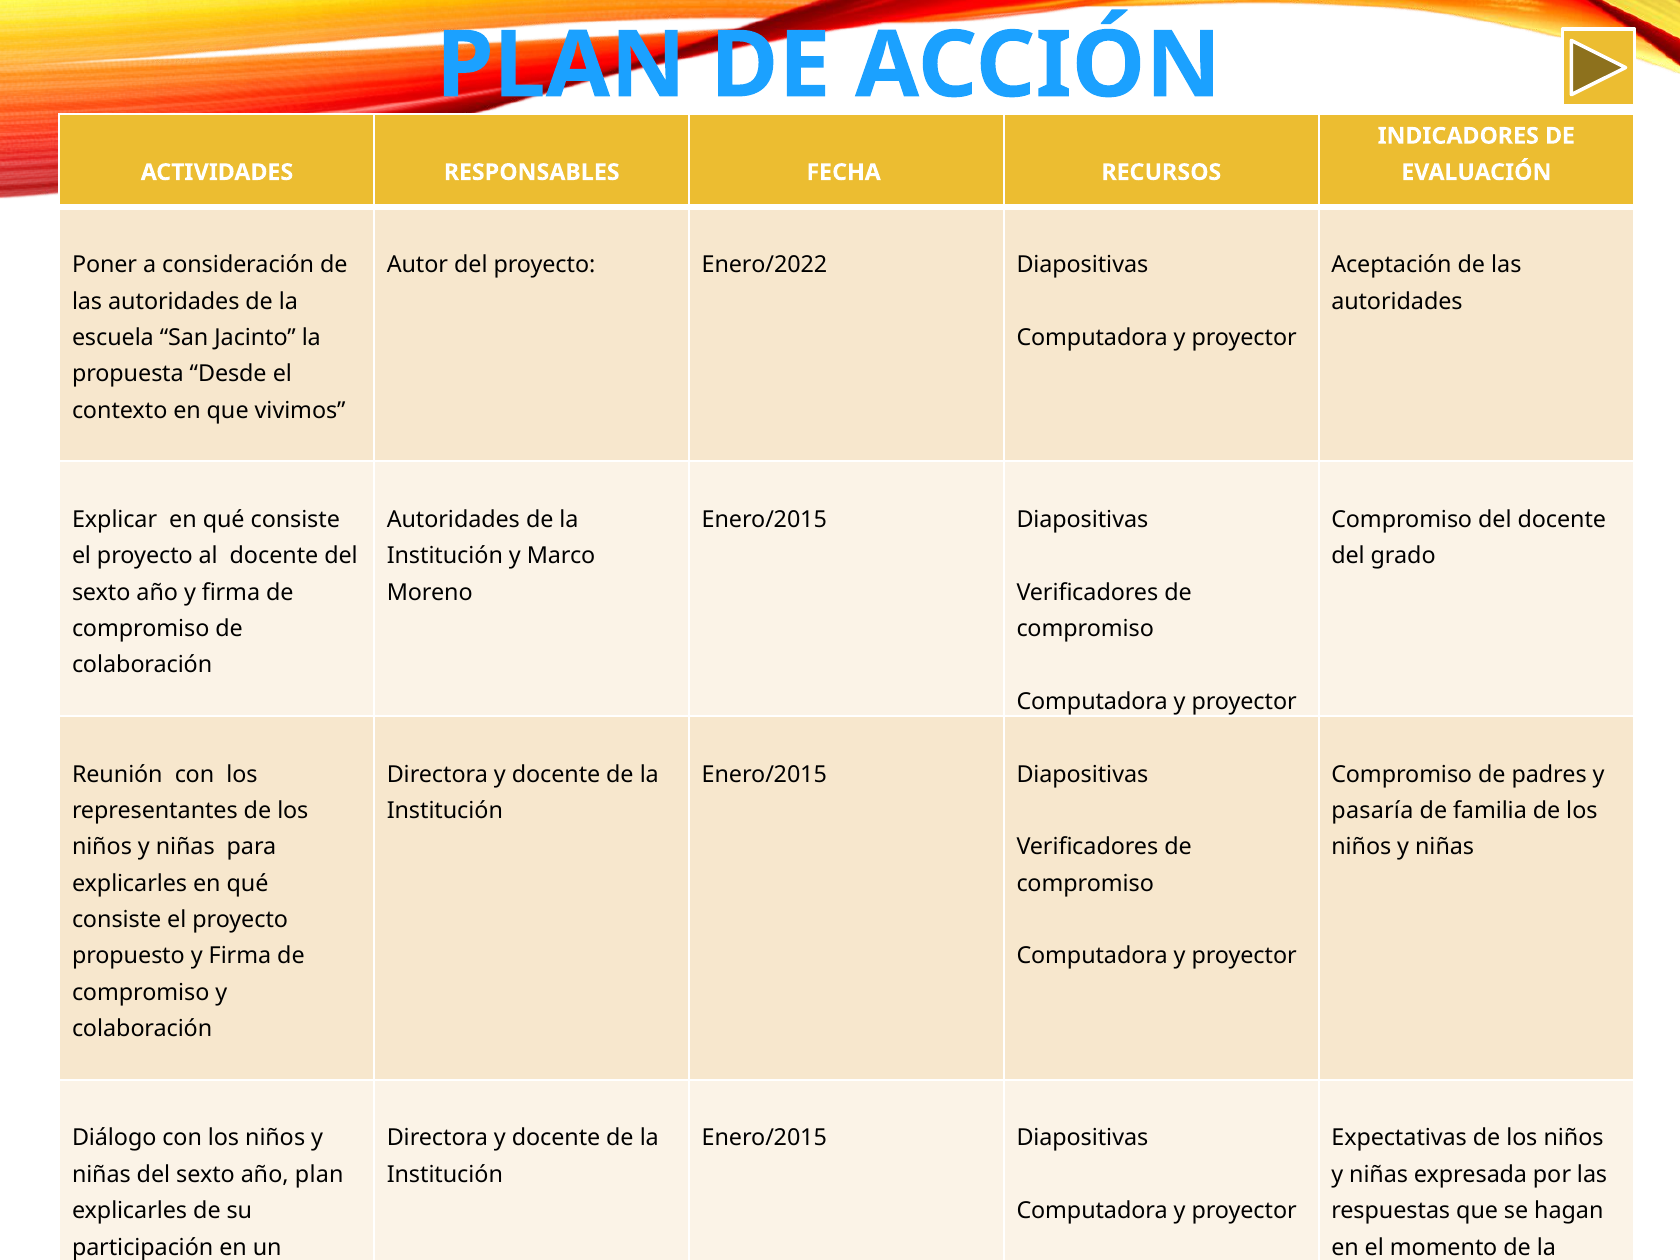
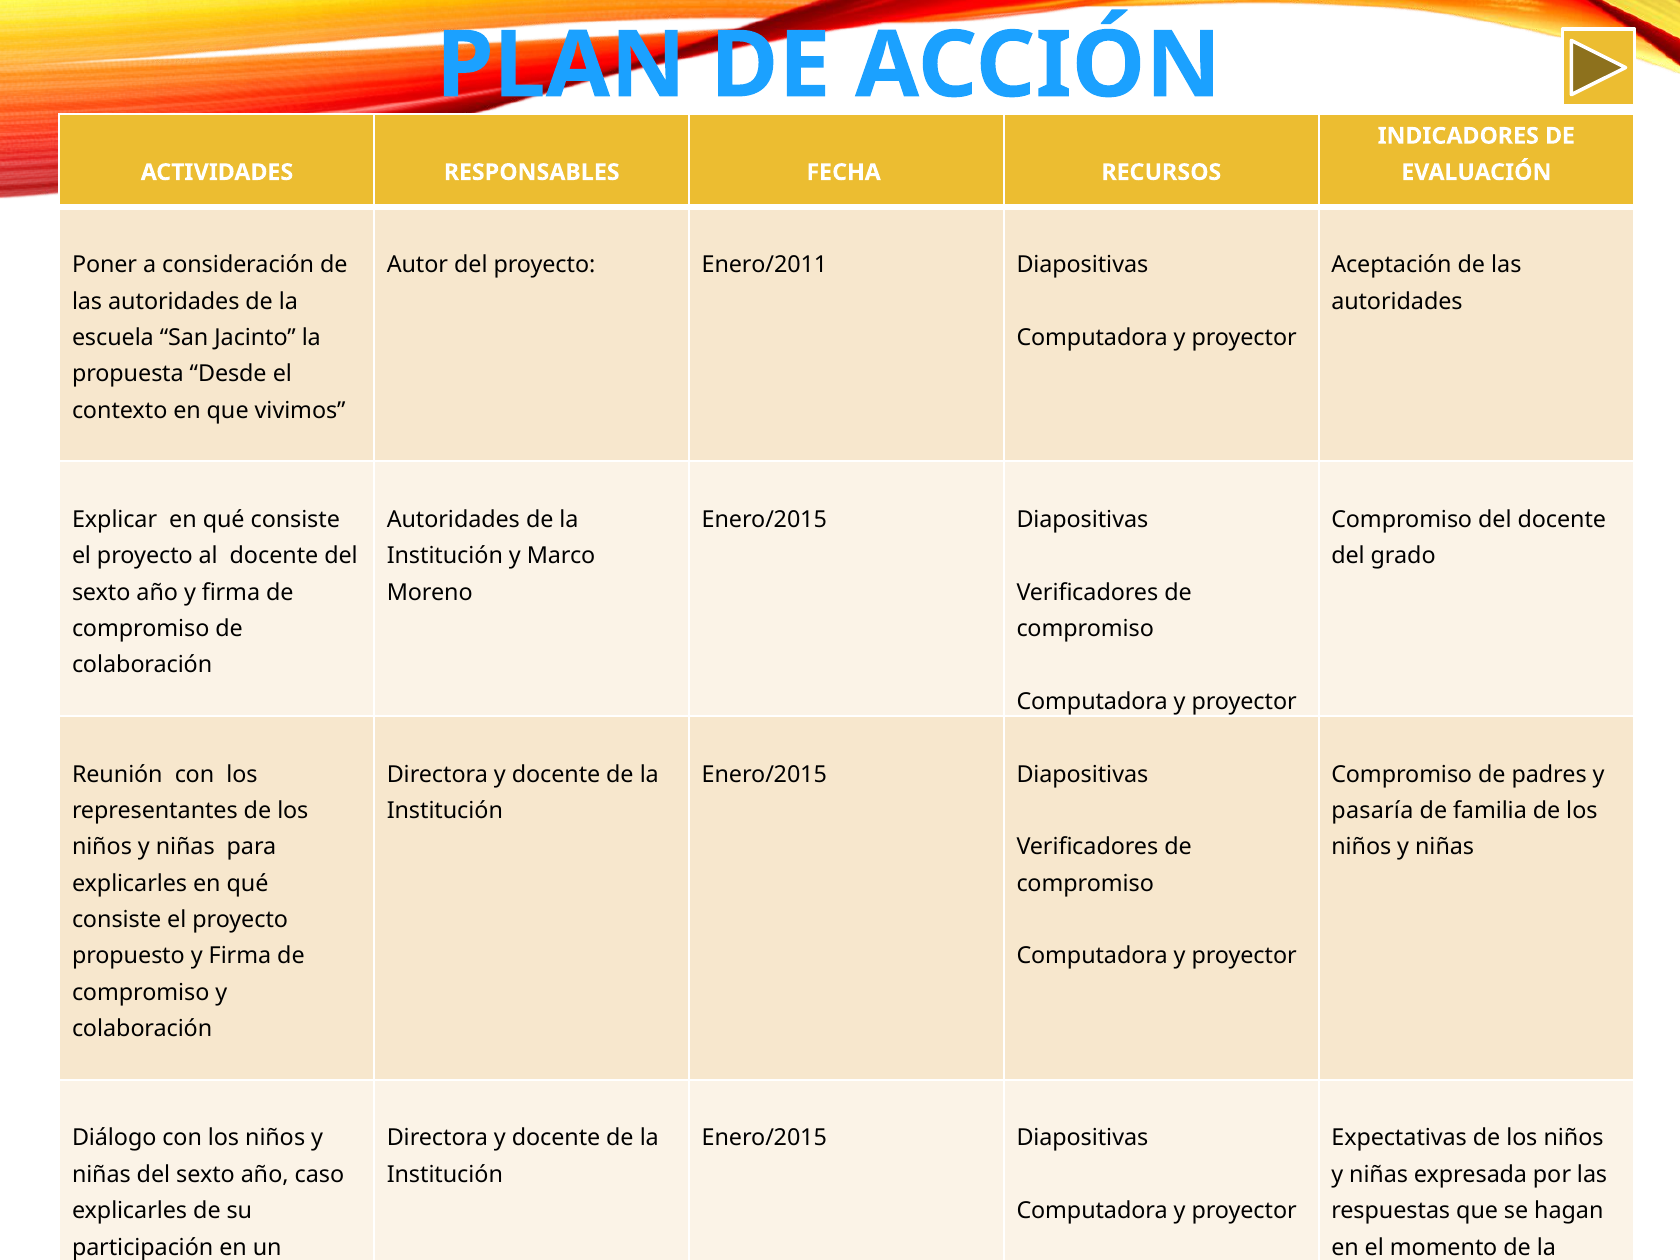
Enero/2022: Enero/2022 -> Enero/2011
año plan: plan -> caso
